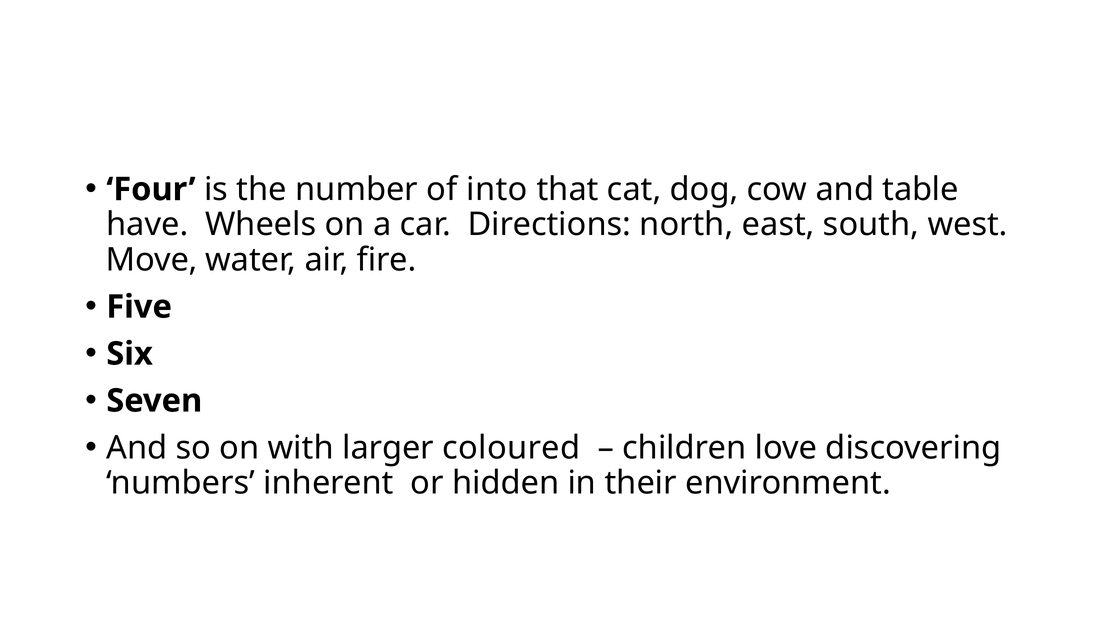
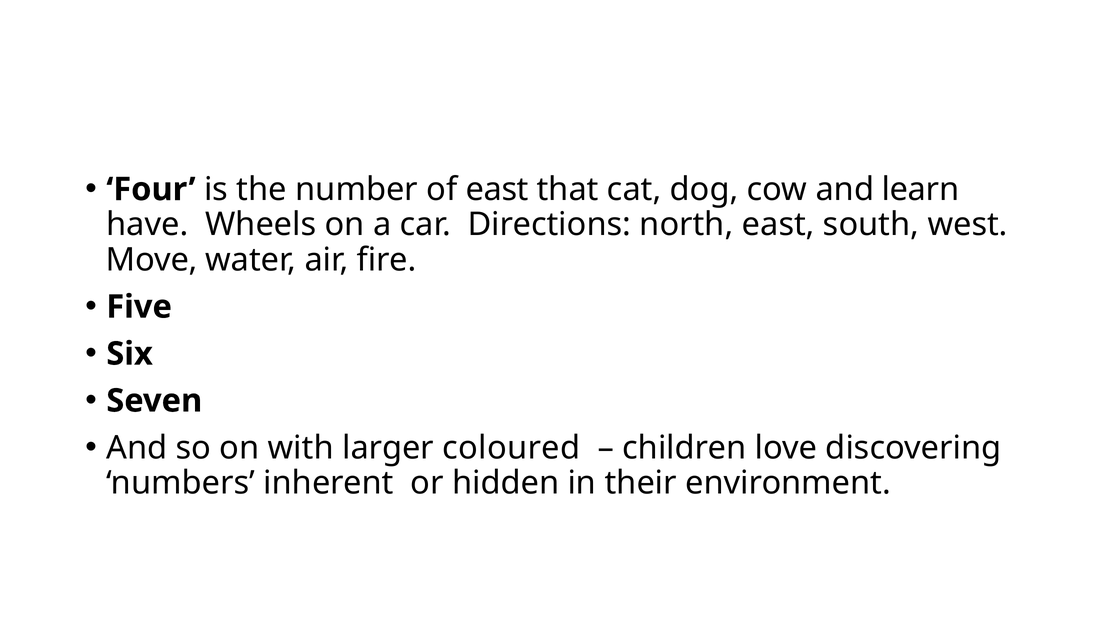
of into: into -> east
table: table -> learn
